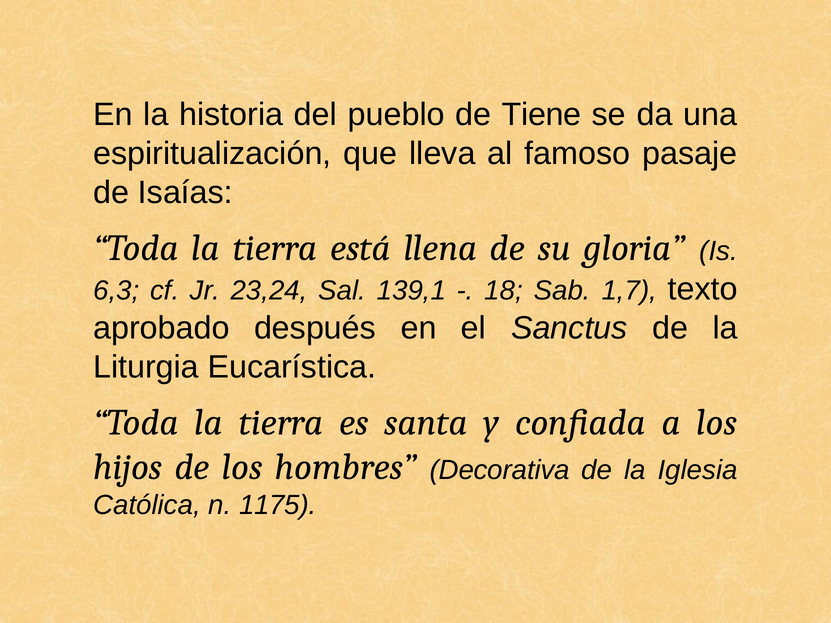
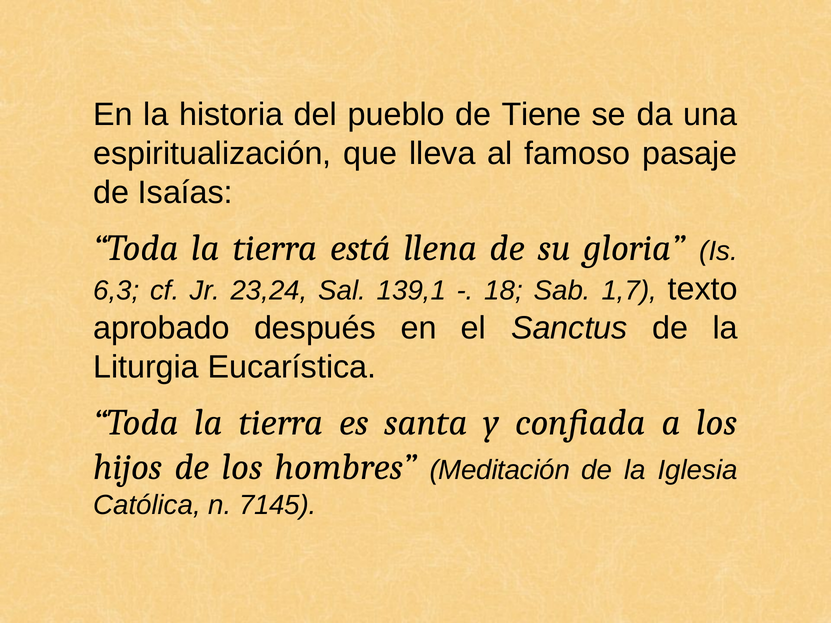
Decorativa: Decorativa -> Meditación
1175: 1175 -> 7145
